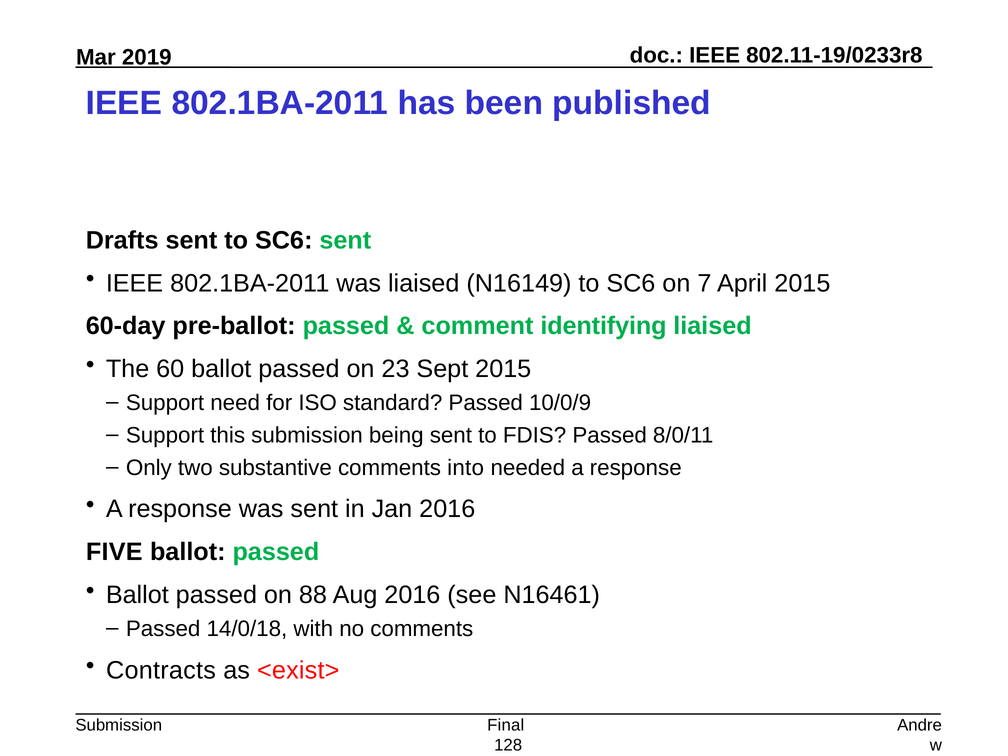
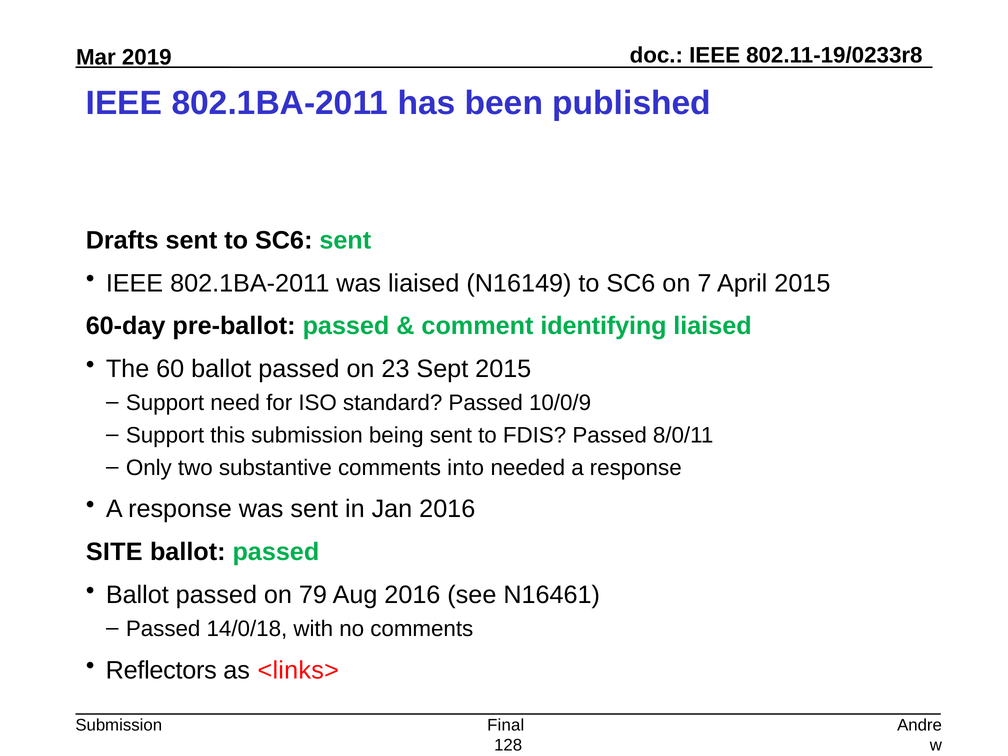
FIVE: FIVE -> SITE
88: 88 -> 79
Contracts: Contracts -> Reflectors
<exist>: <exist> -> <links>
